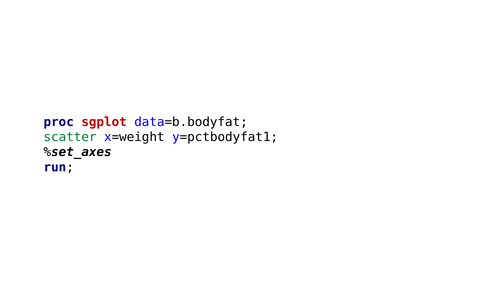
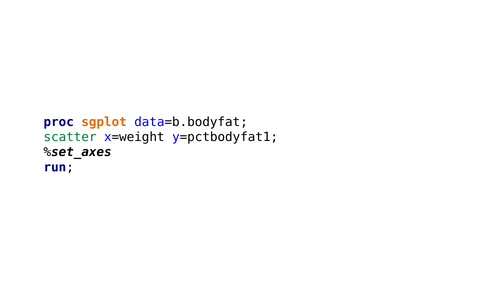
sgplot colour: red -> orange
